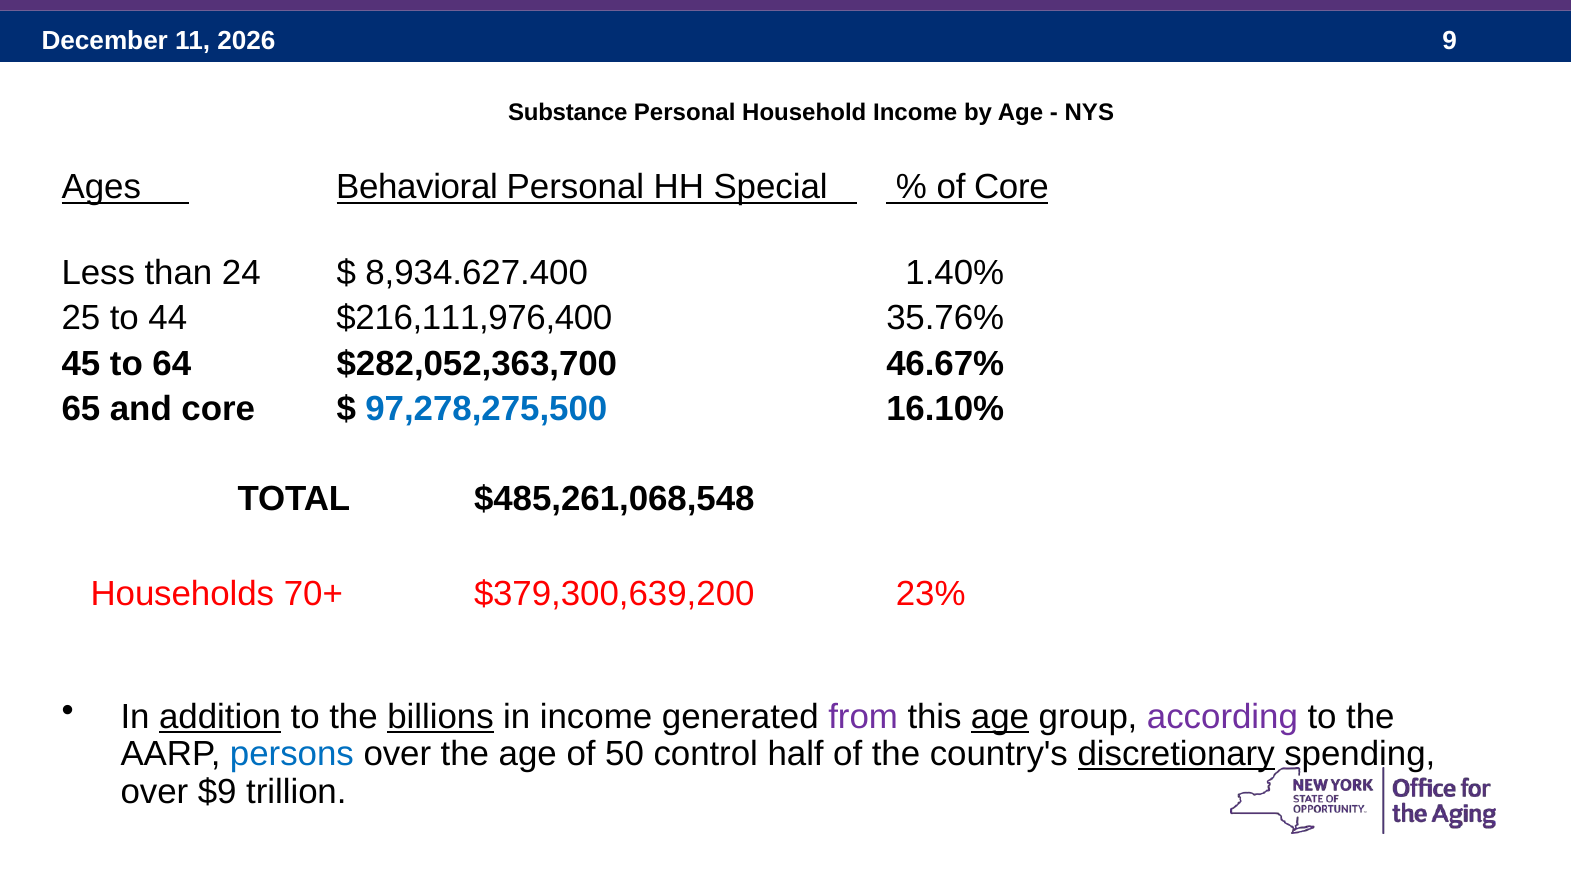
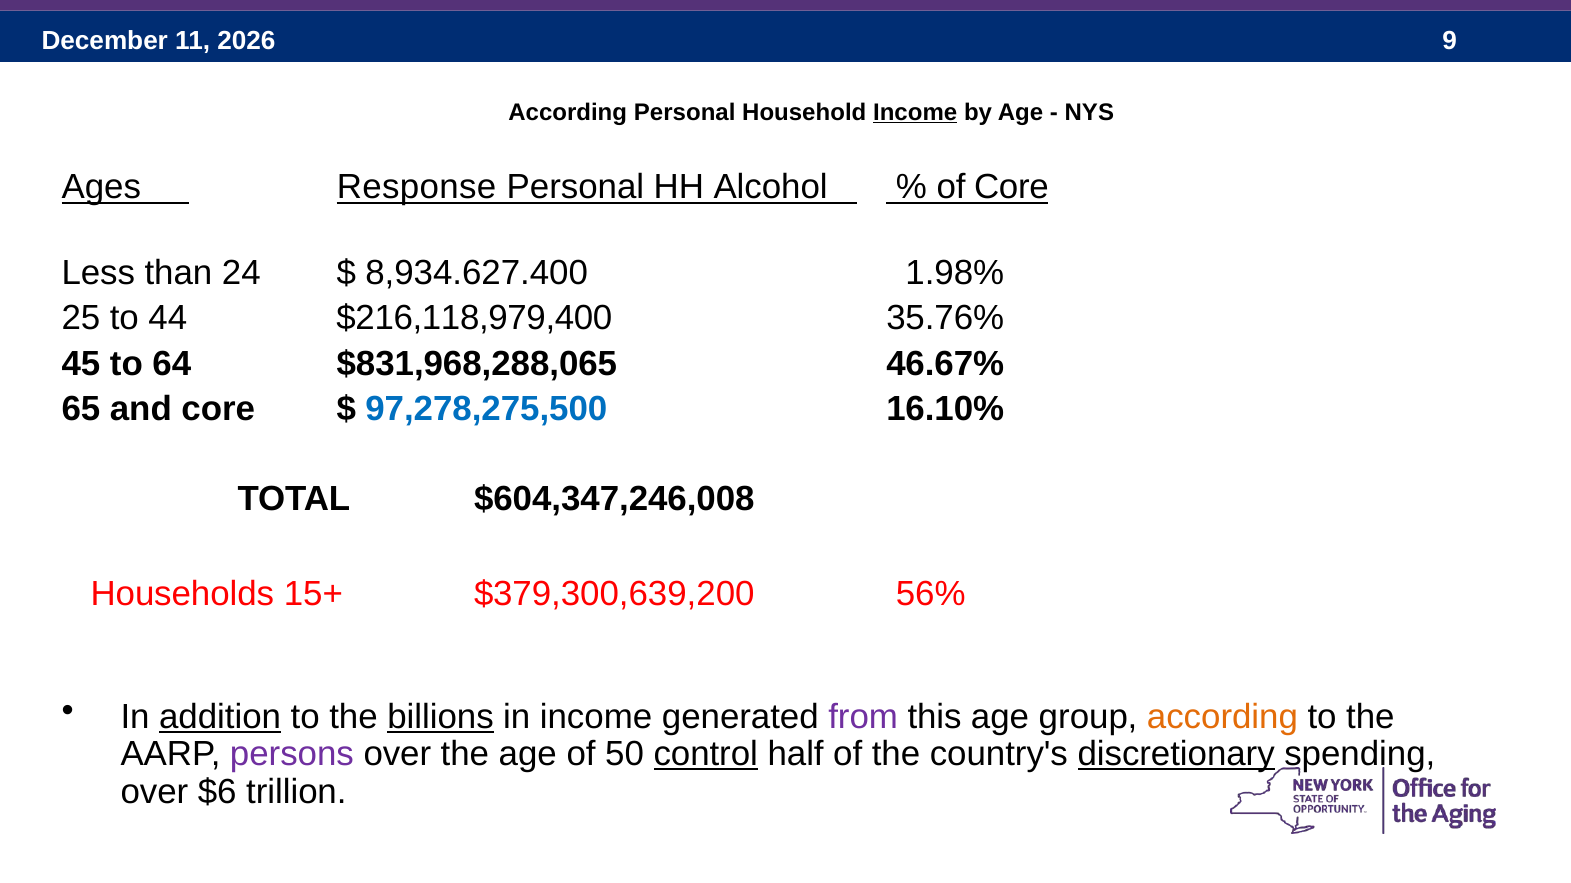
Substance at (568, 112): Substance -> According
Income at (915, 112) underline: none -> present
Behavioral: Behavioral -> Response
Special: Special -> Alcohol
1.40%: 1.40% -> 1.98%
$216,111,976,400: $216,111,976,400 -> $216,118,979,400
$282,052,363,700: $282,052,363,700 -> $831,968,288,065
$485,261,068,548: $485,261,068,548 -> $604,347,246,008
70+: 70+ -> 15+
23%: 23% -> 56%
age at (1000, 717) underline: present -> none
according at (1222, 717) colour: purple -> orange
persons colour: blue -> purple
control underline: none -> present
$9: $9 -> $6
